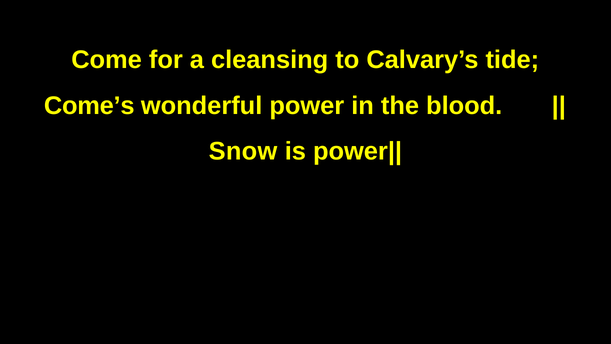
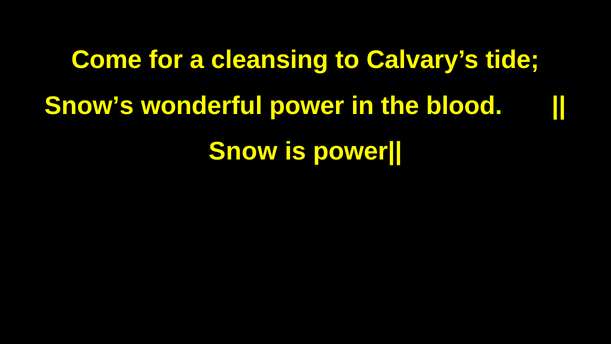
Come’s: Come’s -> Snow’s
